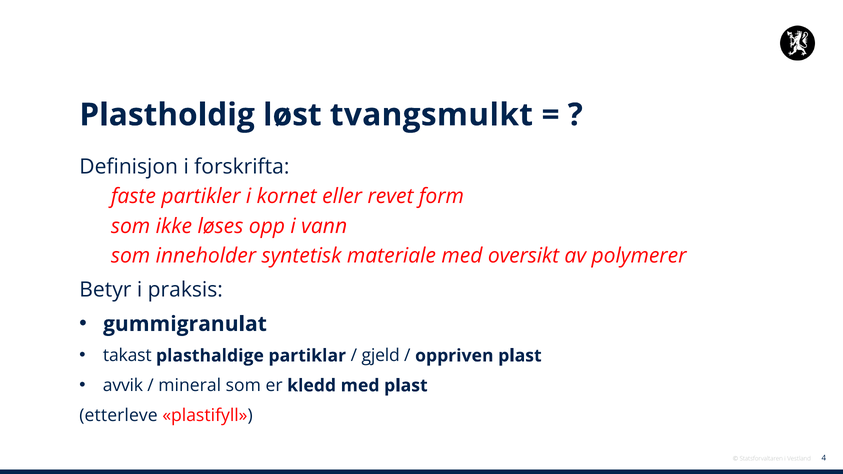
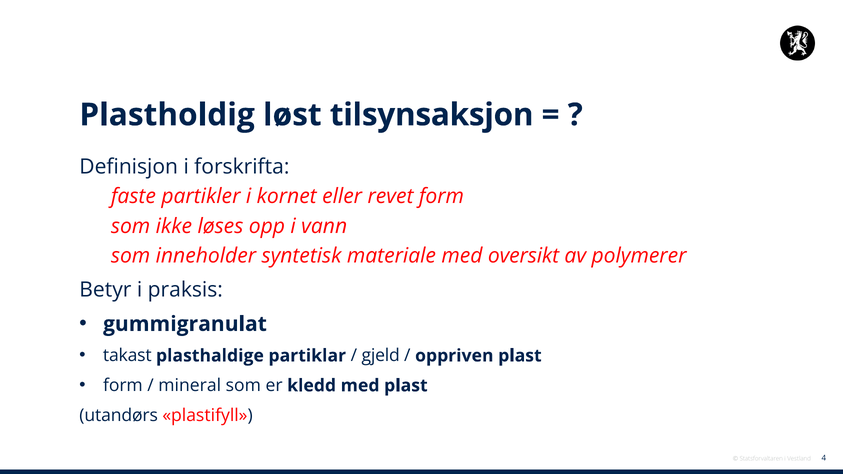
tvangsmulkt: tvangsmulkt -> tilsynsaksjon
avvik at (123, 386): avvik -> form
etterleve: etterleve -> utandørs
